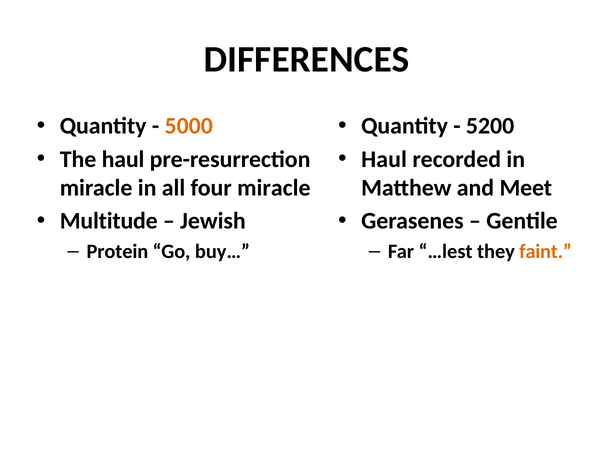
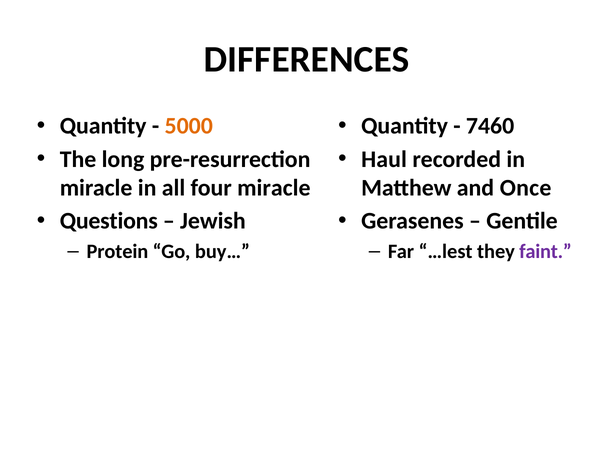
5200: 5200 -> 7460
The haul: haul -> long
Meet: Meet -> Once
Multitude: Multitude -> Questions
faint colour: orange -> purple
